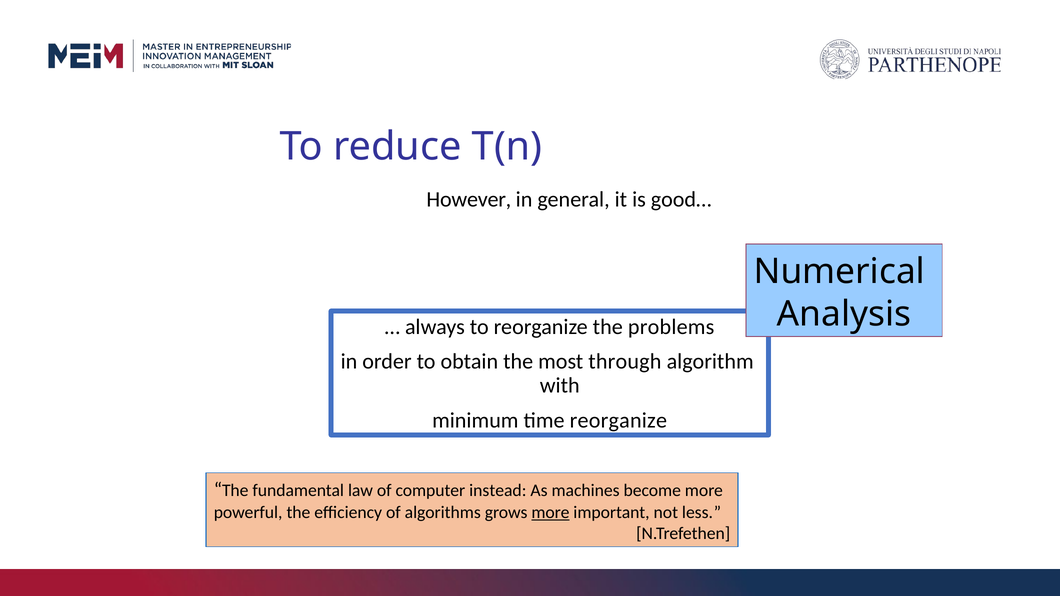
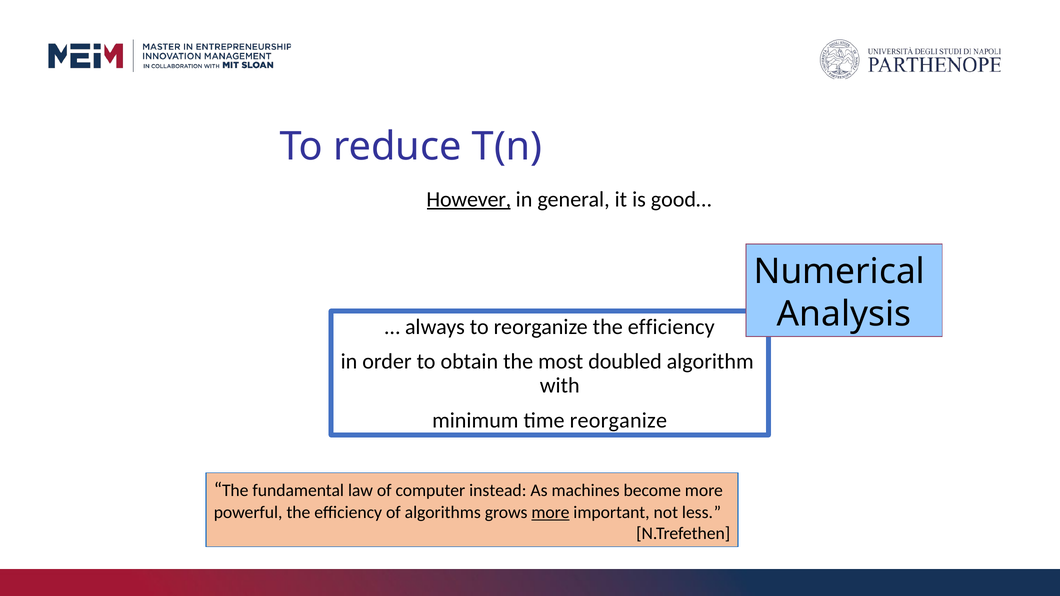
However underline: none -> present
reorganize the problems: problems -> efficiency
through: through -> doubled
